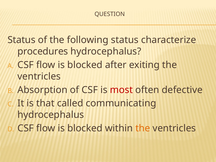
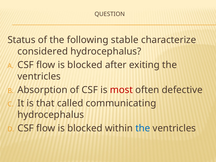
following status: status -> stable
procedures: procedures -> considered
the at (143, 128) colour: orange -> blue
